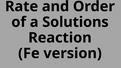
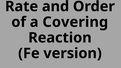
Solutions: Solutions -> Covering
